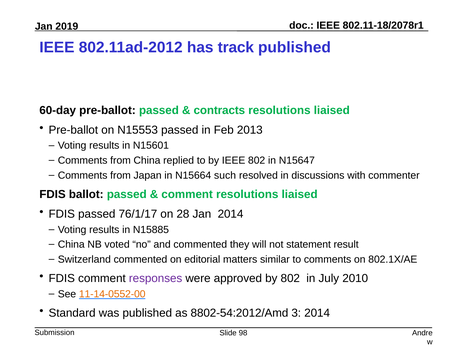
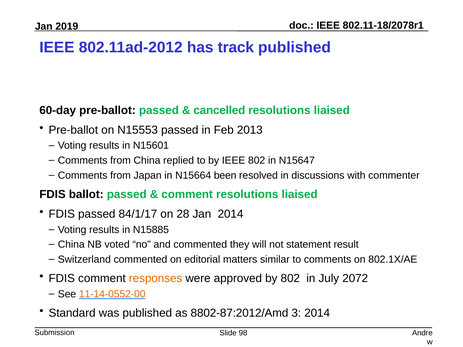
contracts: contracts -> cancelled
such: such -> been
76/1/17: 76/1/17 -> 84/1/17
responses colour: purple -> orange
2010: 2010 -> 2072
8802-54:2012/Amd: 8802-54:2012/Amd -> 8802-87:2012/Amd
